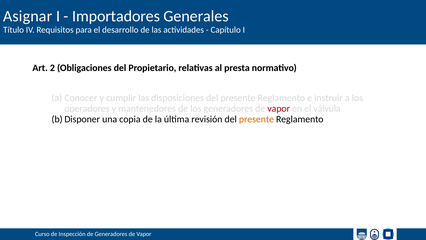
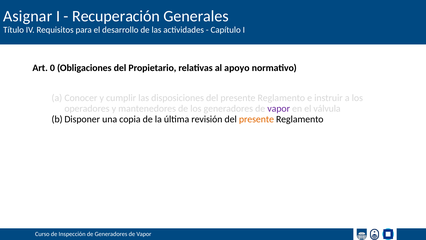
Importadores: Importadores -> Recuperación
2: 2 -> 0
presta: presta -> apoyo
vapor at (279, 108) colour: red -> purple
